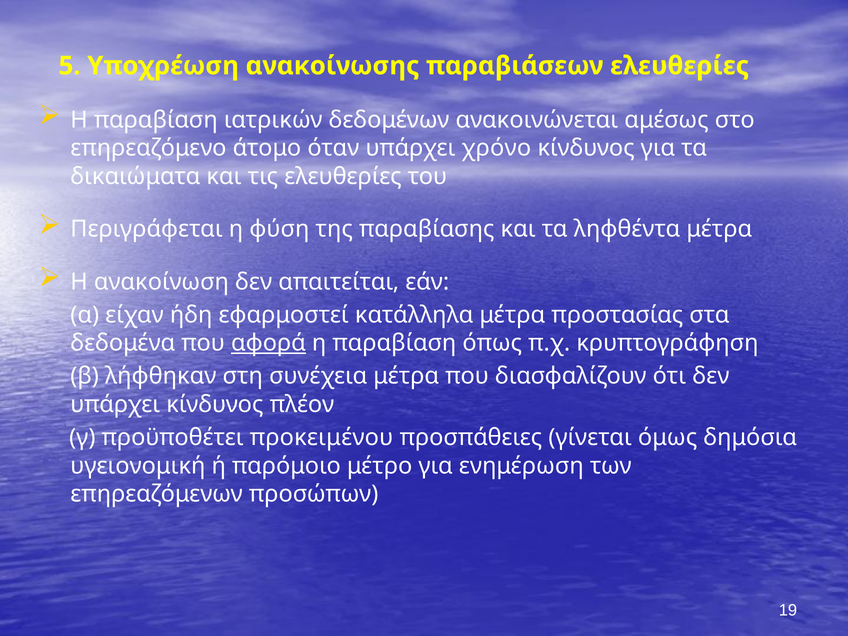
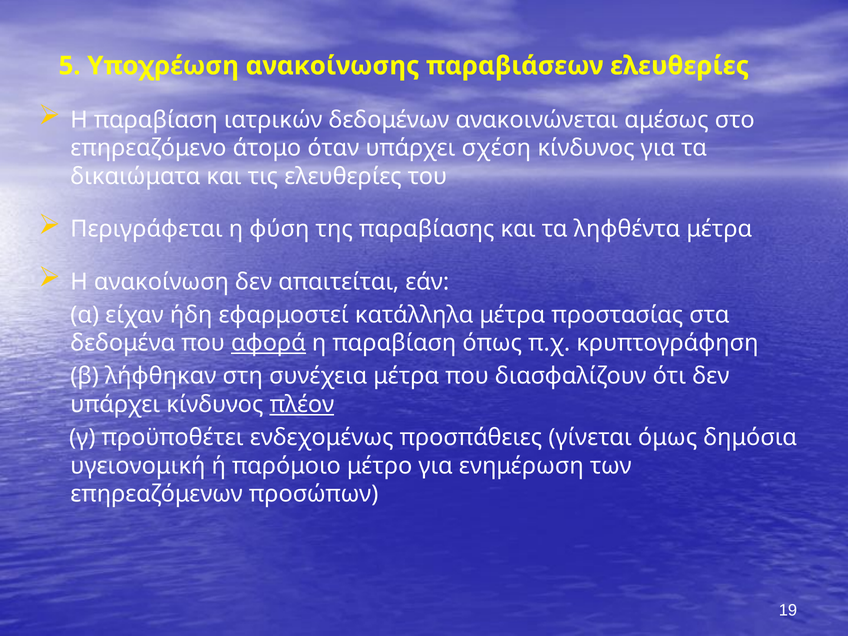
χρόνο: χρόνο -> σχέση
πλέον underline: none -> present
προκειμένου: προκειμένου -> ενδεχομένως
